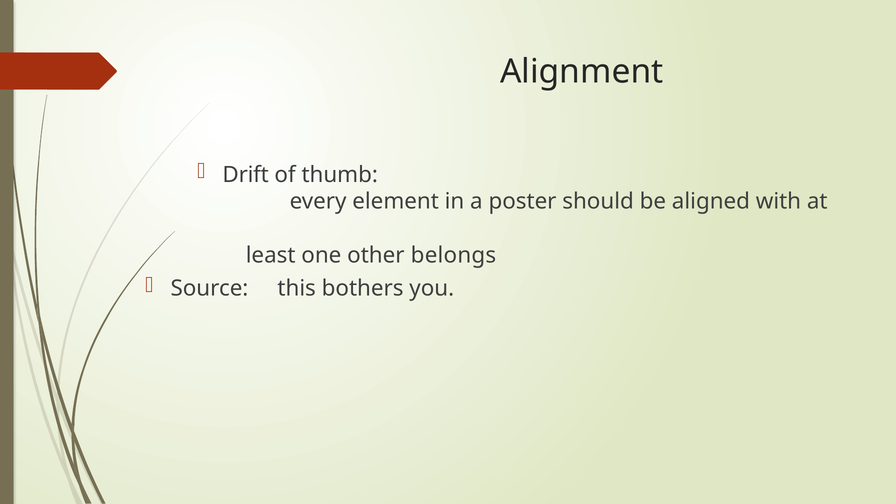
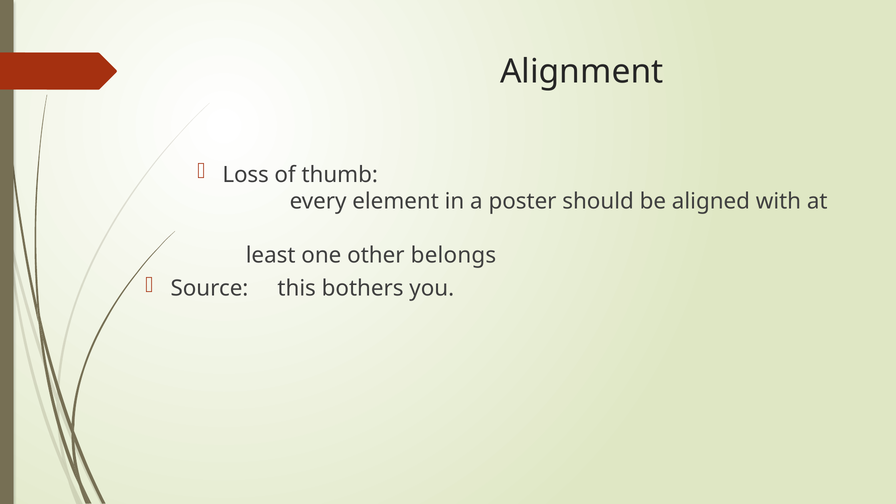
Drift: Drift -> Loss
